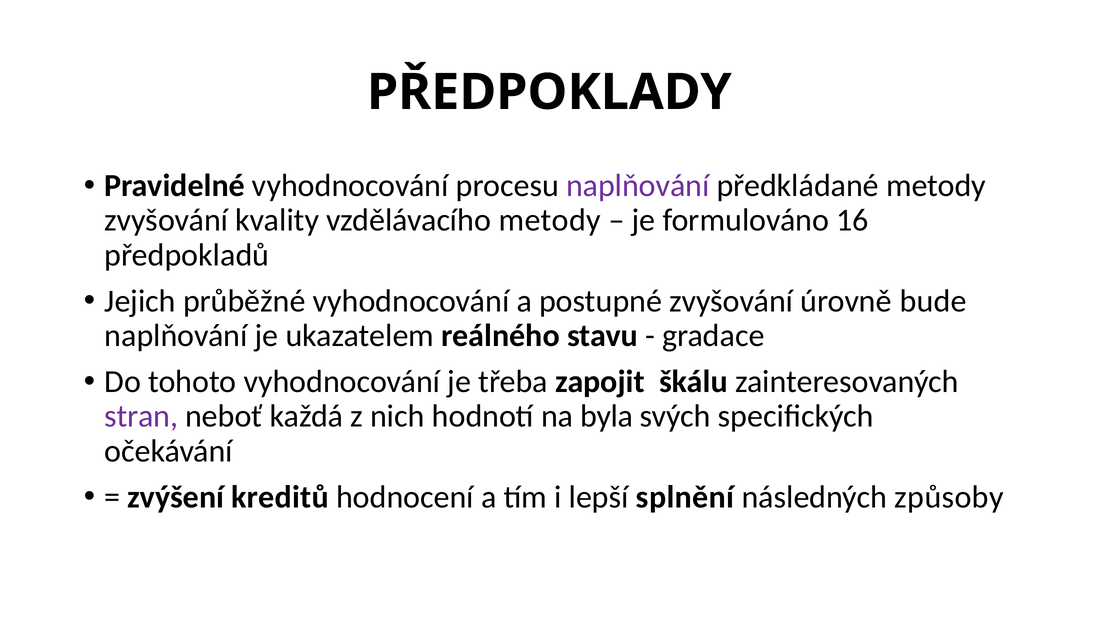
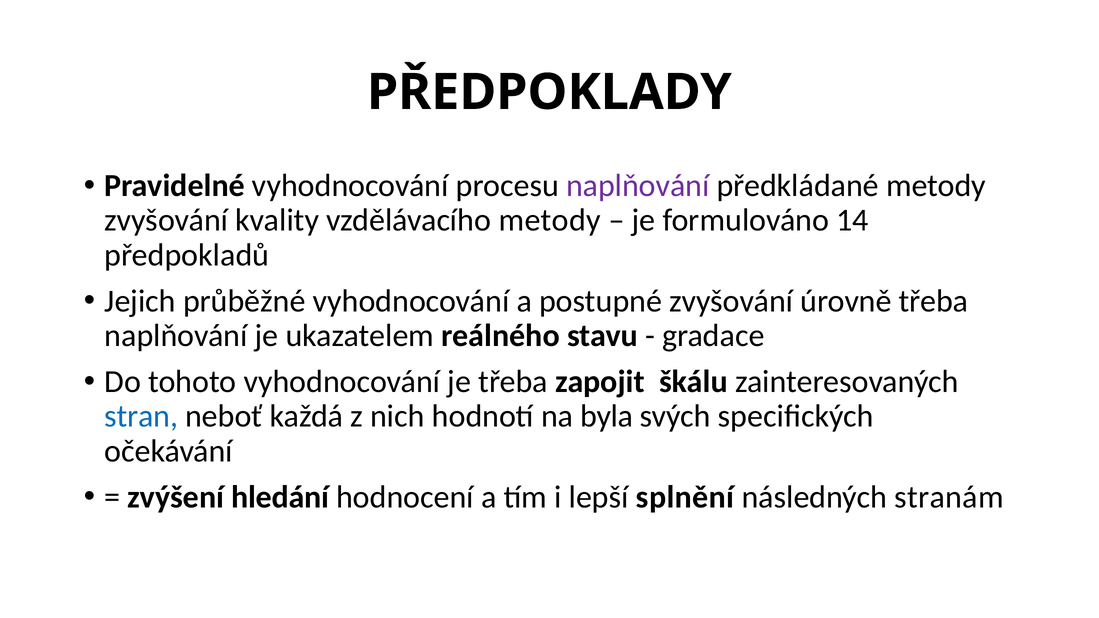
16: 16 -> 14
úrovně bude: bude -> třeba
stran colour: purple -> blue
kreditů: kreditů -> hledání
způsoby: způsoby -> stranám
